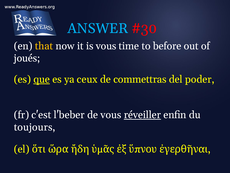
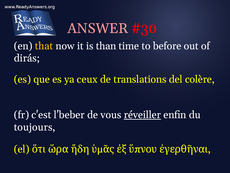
ANSWER colour: light blue -> pink
is vous: vous -> than
joués: joués -> dirás
que underline: present -> none
commettras: commettras -> translations
poder: poder -> colère
